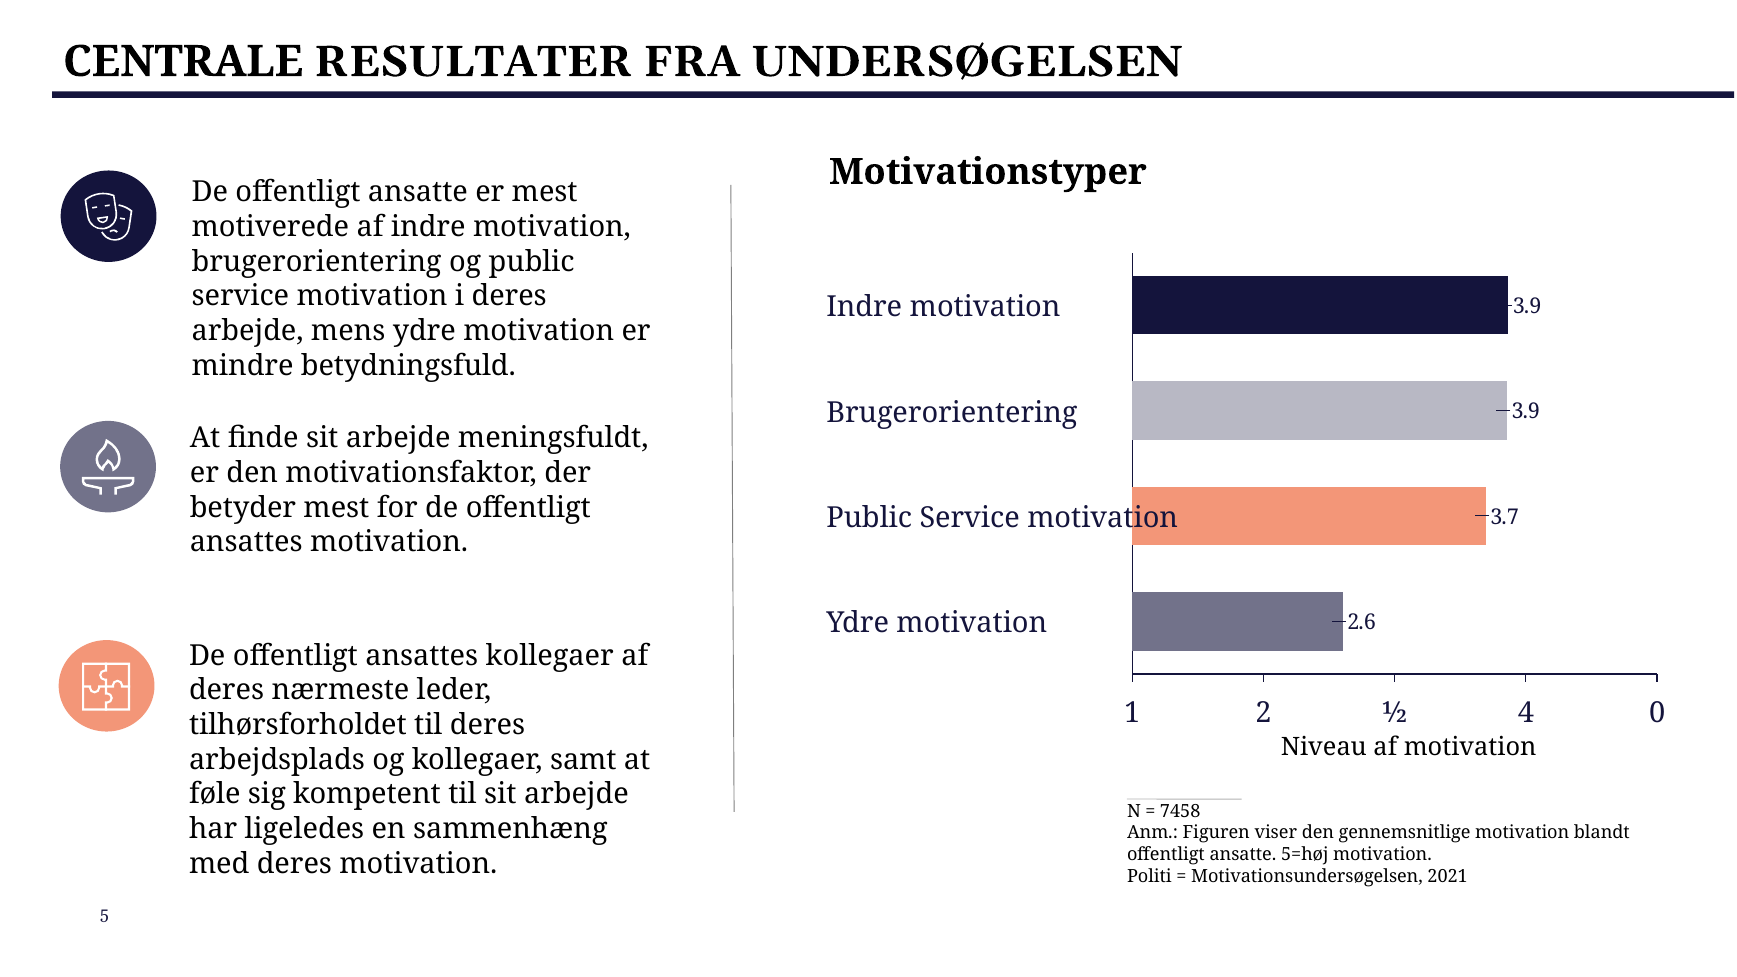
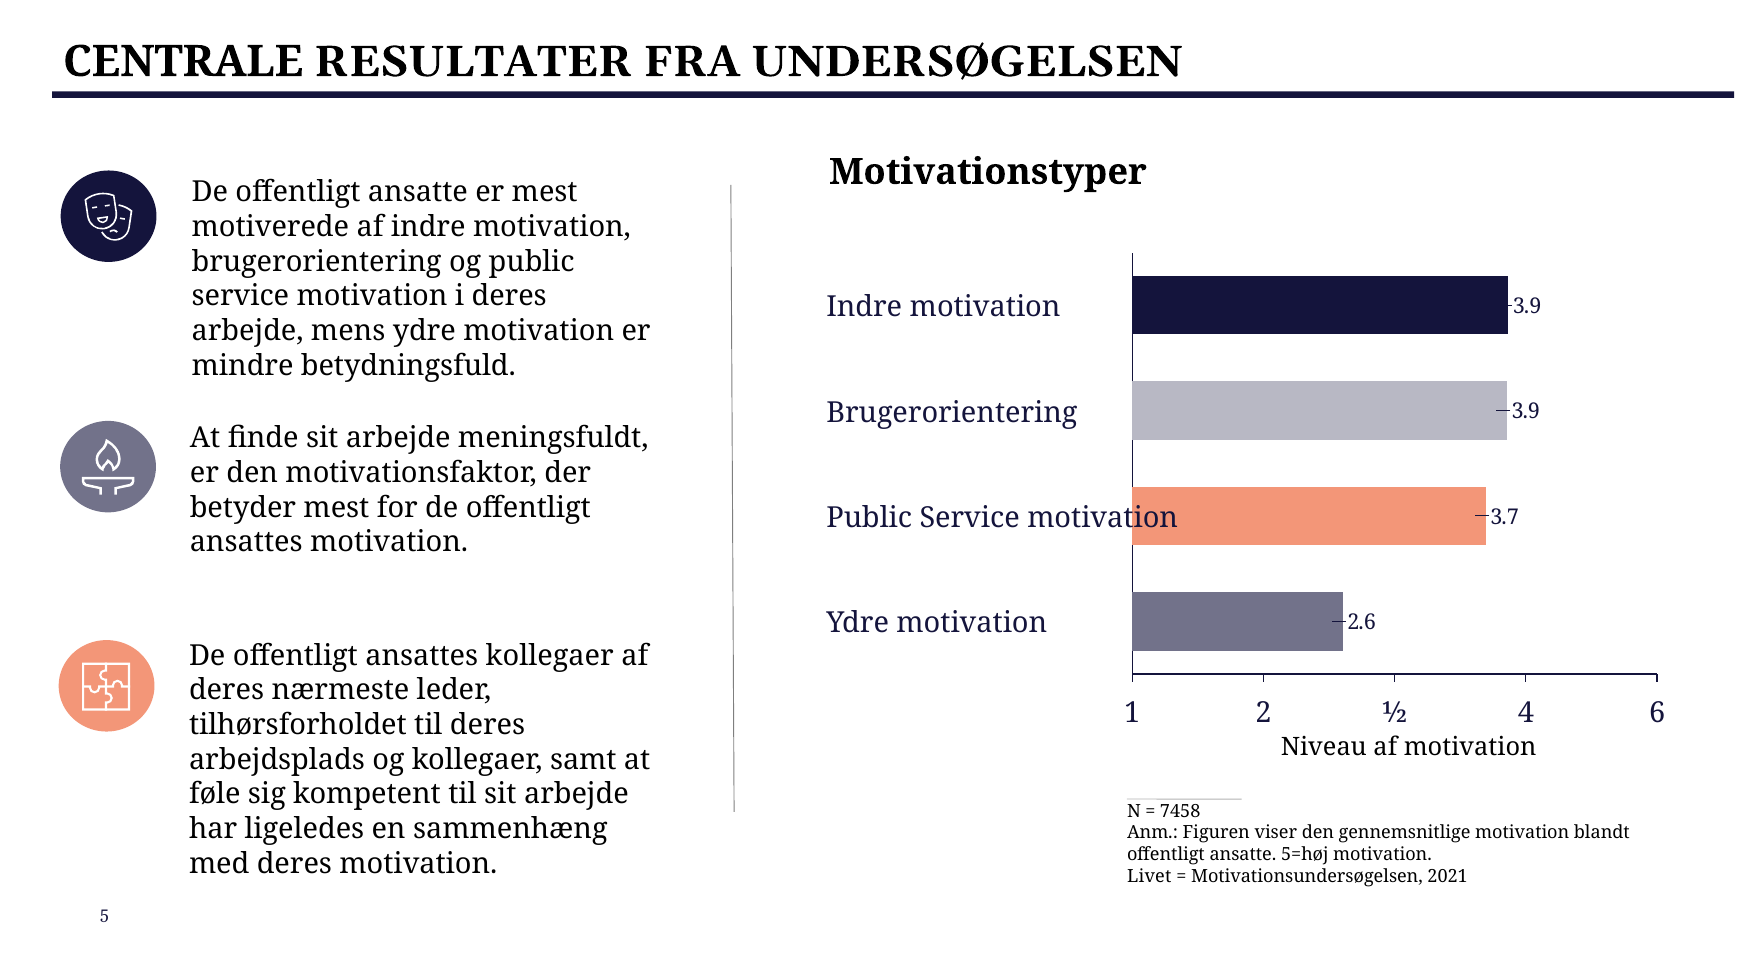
0: 0 -> 6
Politi: Politi -> Livet
